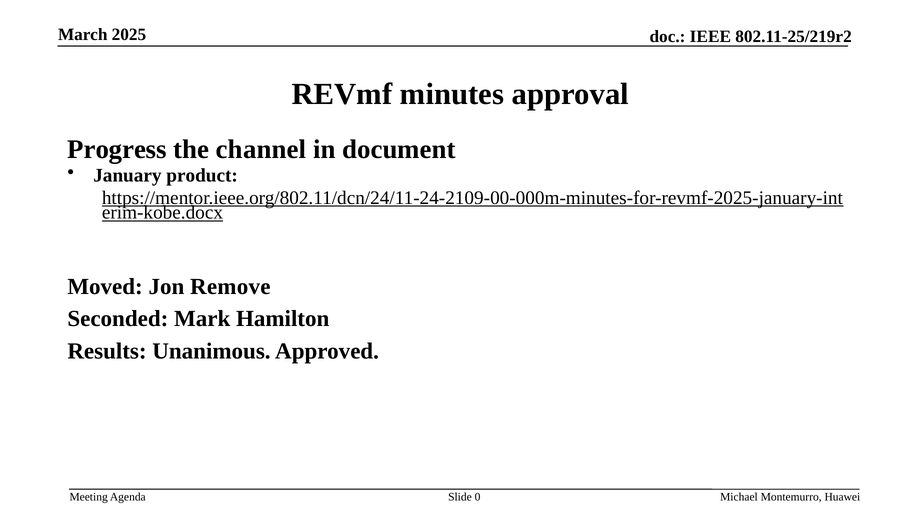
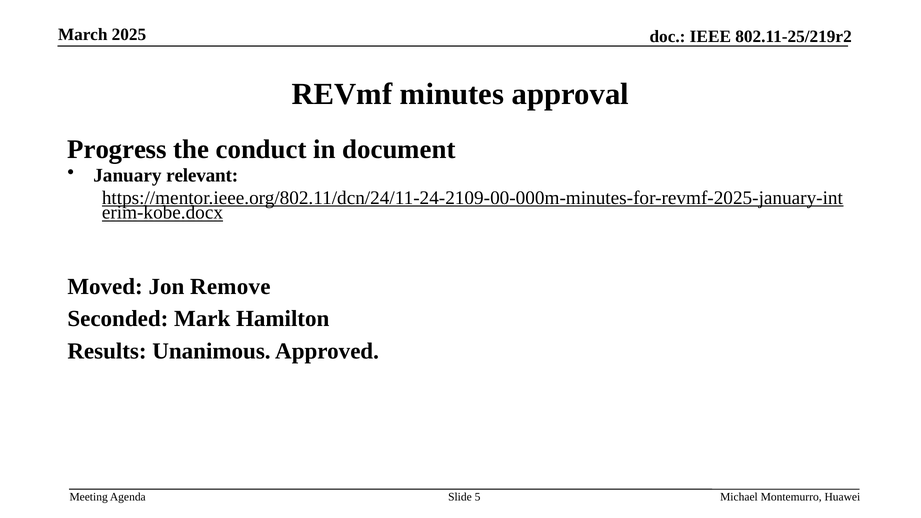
channel: channel -> conduct
product: product -> relevant
0: 0 -> 5
